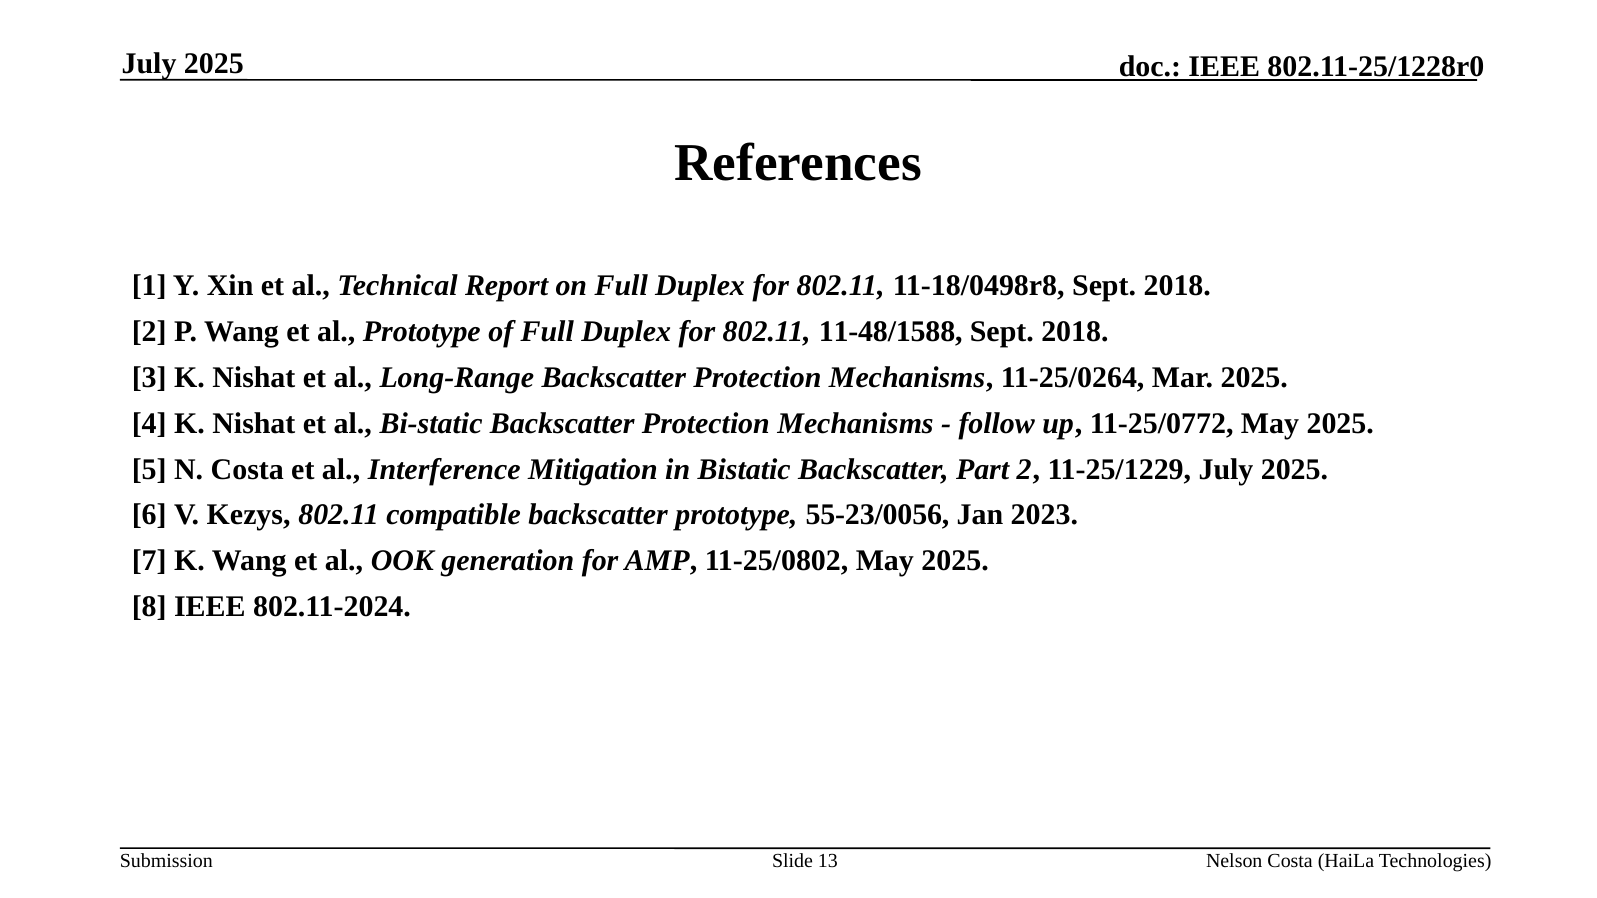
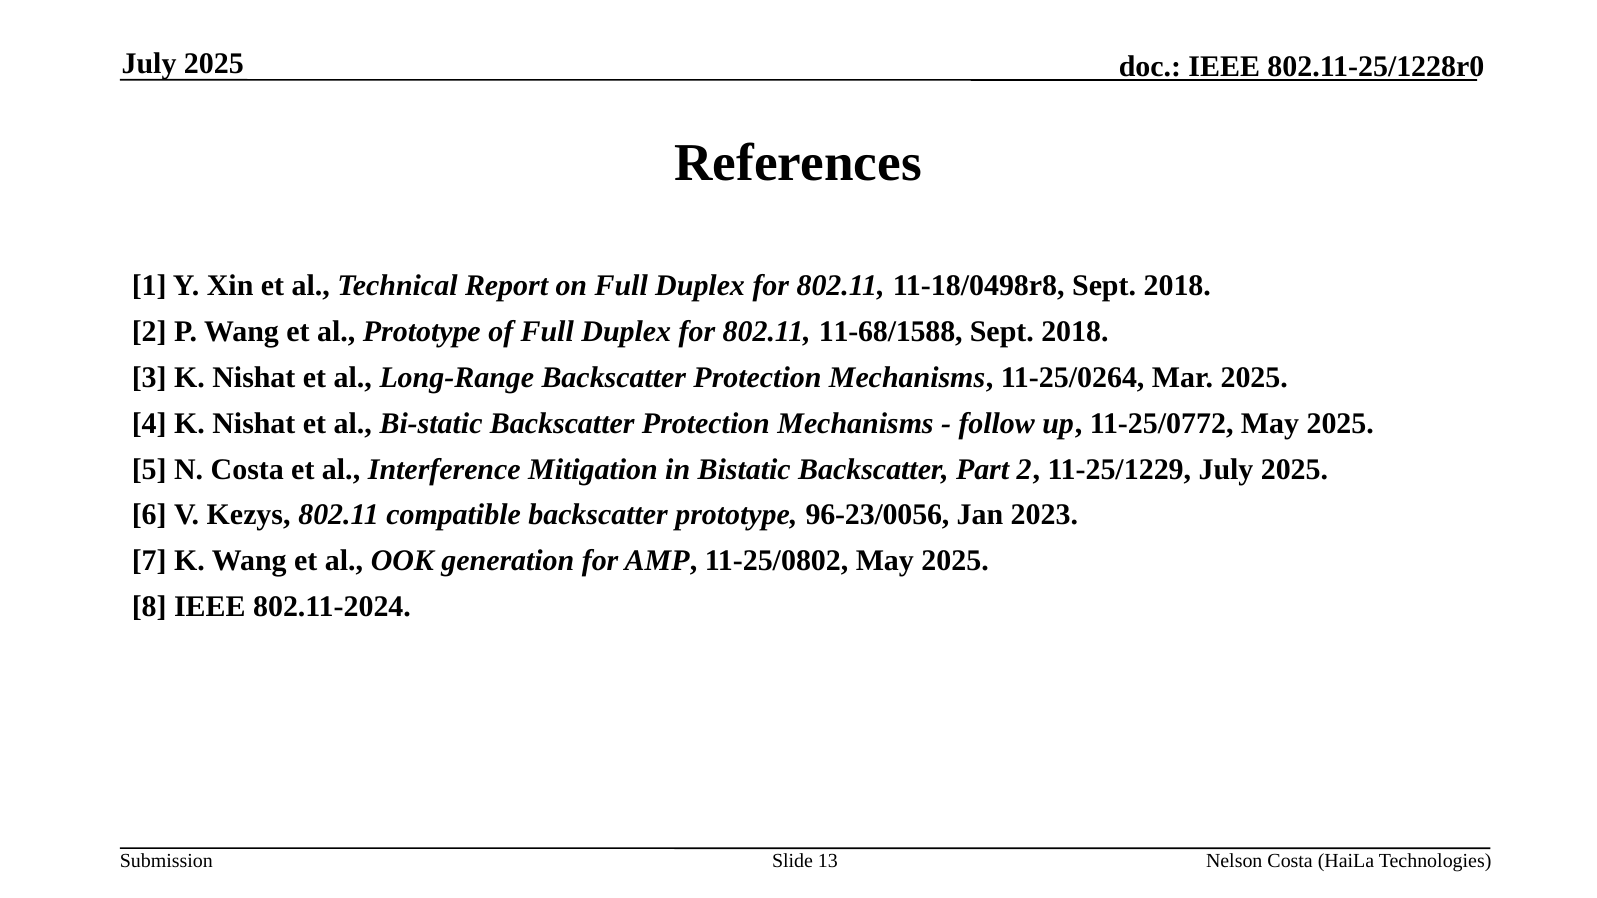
11-48/1588: 11-48/1588 -> 11-68/1588
55-23/0056: 55-23/0056 -> 96-23/0056
